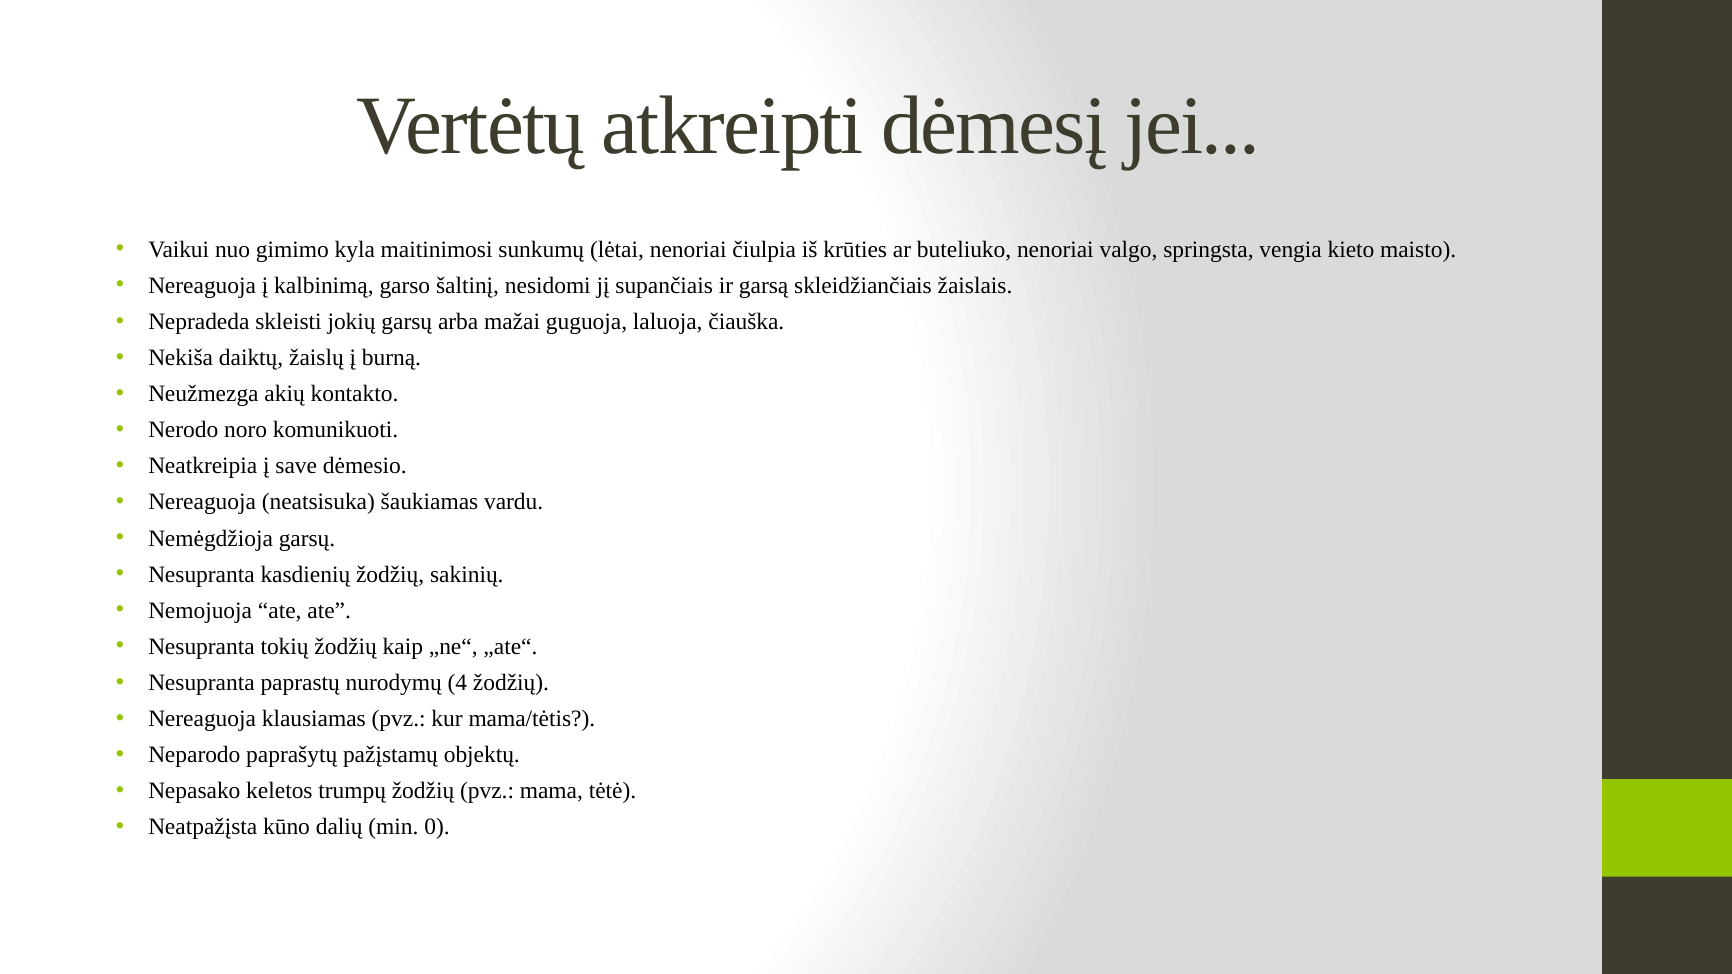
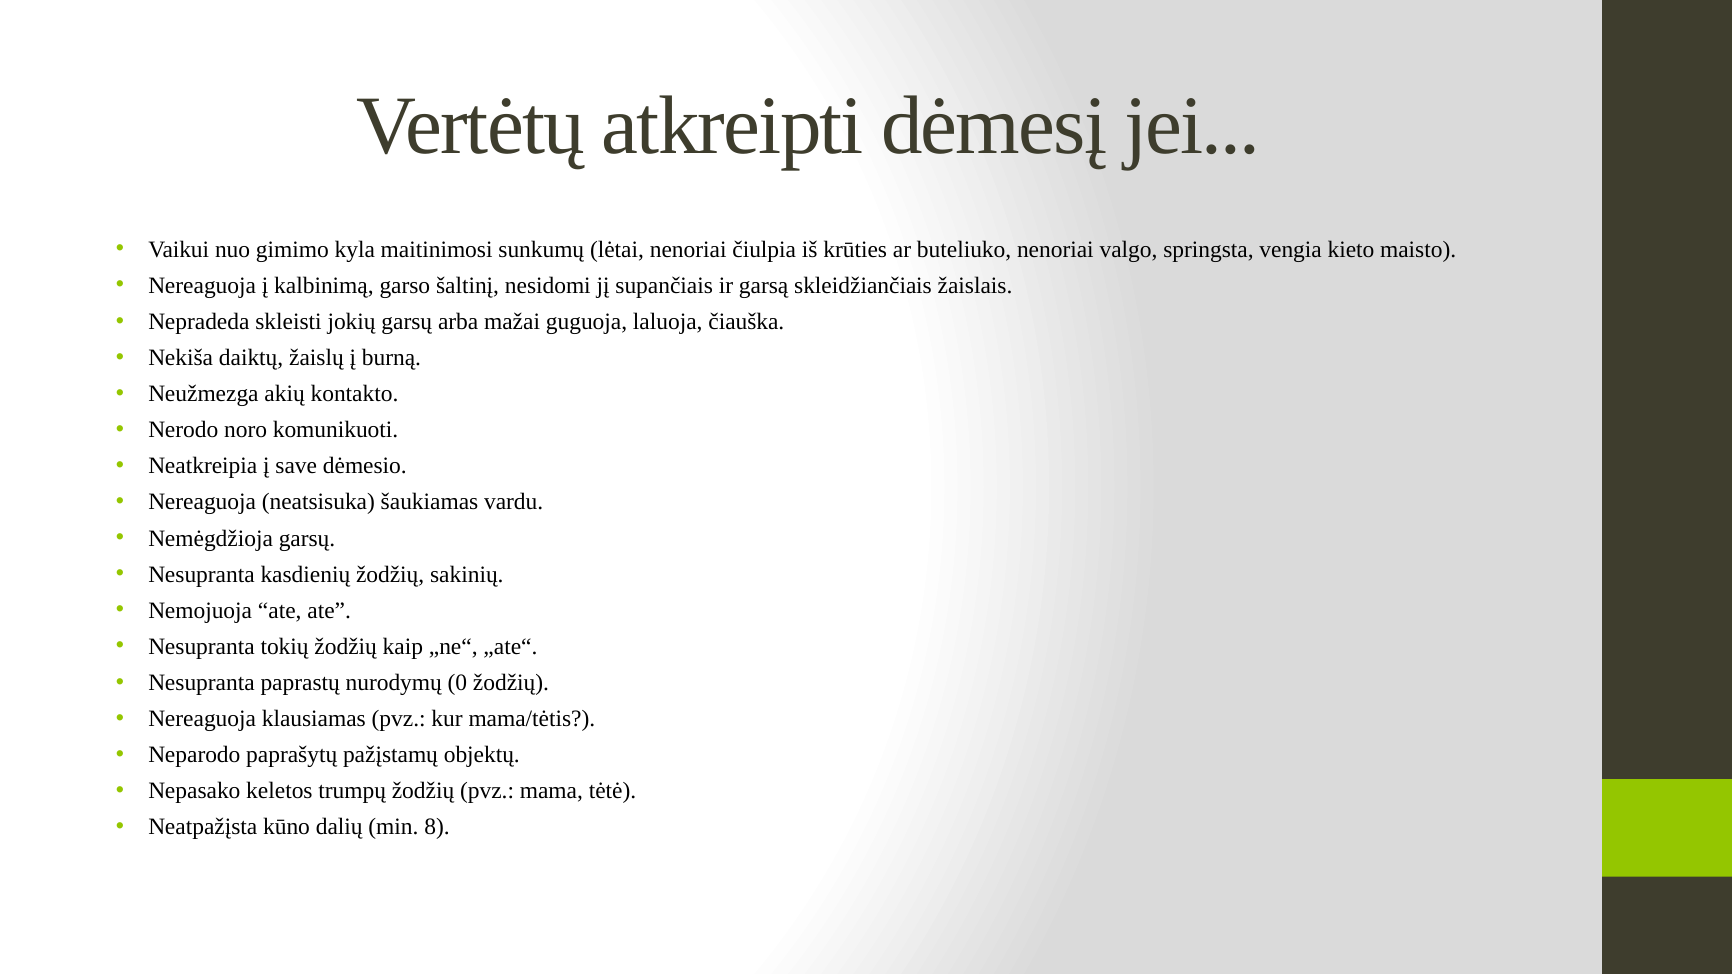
4: 4 -> 0
0: 0 -> 8
